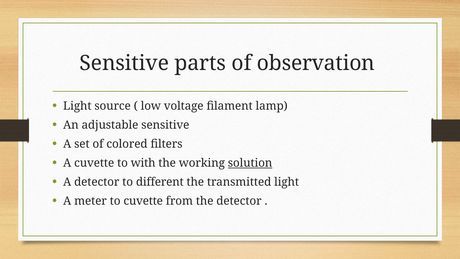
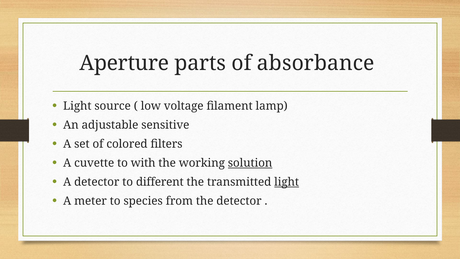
Sensitive at (124, 63): Sensitive -> Aperture
observation: observation -> absorbance
light at (287, 182) underline: none -> present
to cuvette: cuvette -> species
